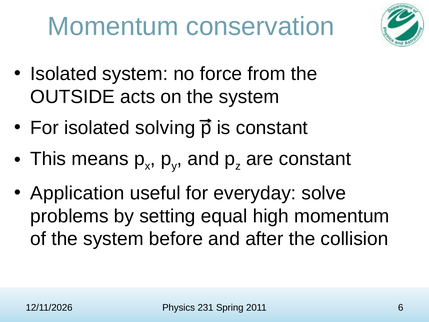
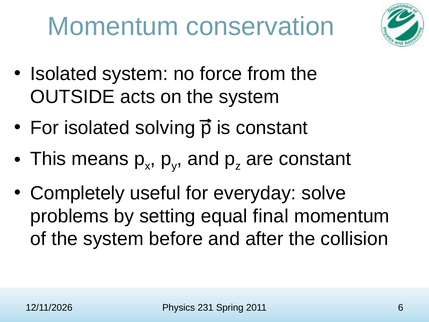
Application: Application -> Completely
high: high -> final
